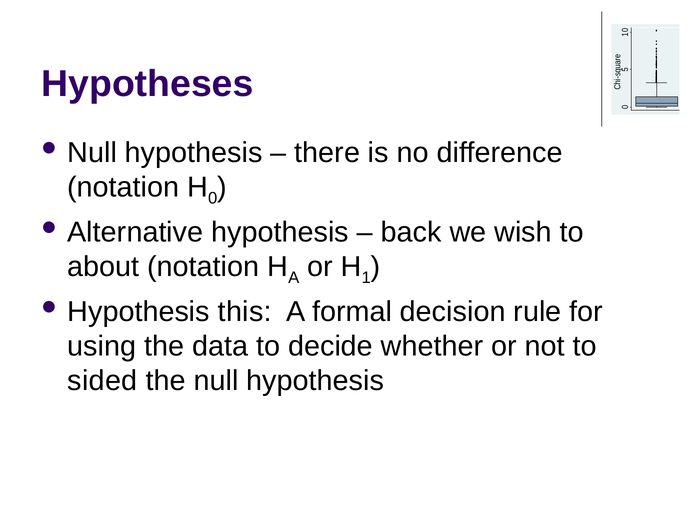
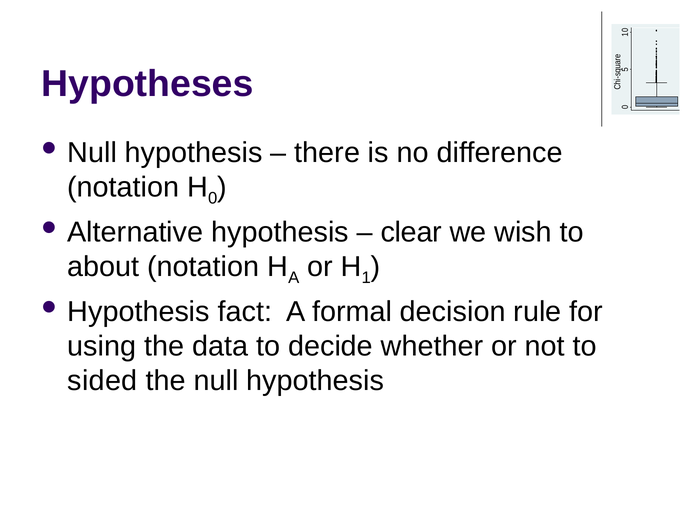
back: back -> clear
this: this -> fact
